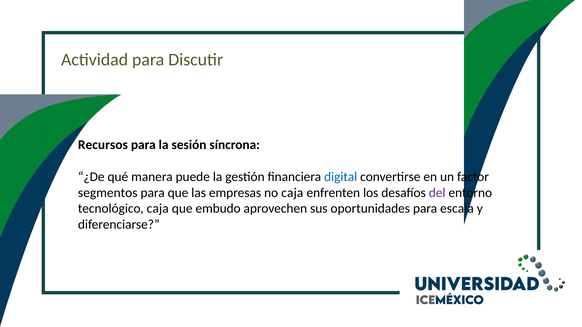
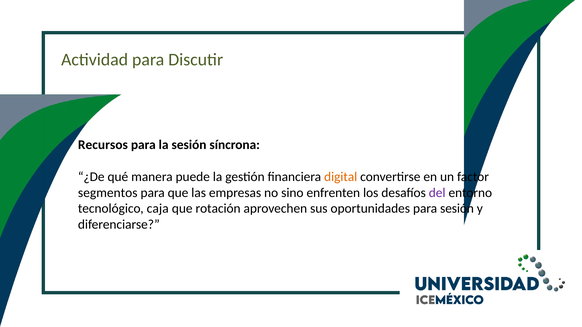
digital colour: blue -> orange
no caja: caja -> sino
embudo: embudo -> rotación
para escala: escala -> sesión
